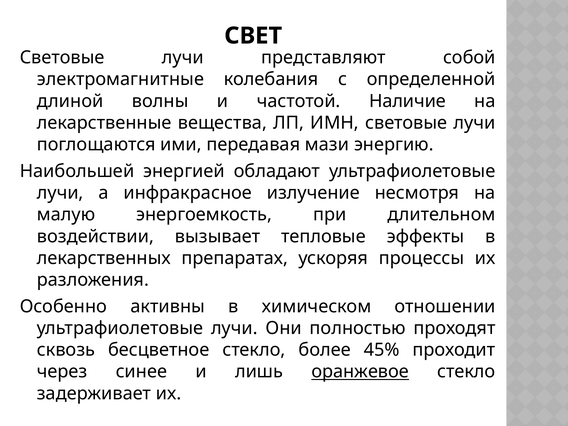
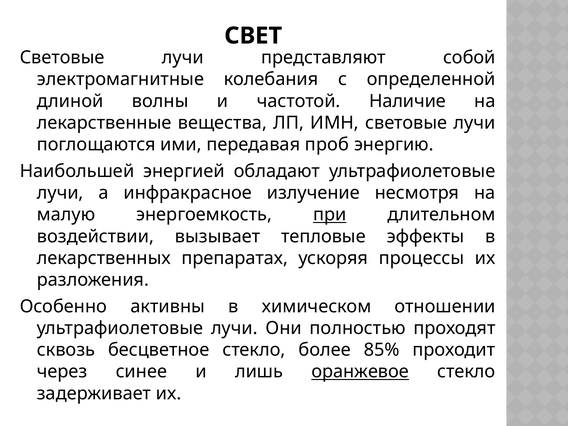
мази: мази -> проб
при underline: none -> present
45%: 45% -> 85%
